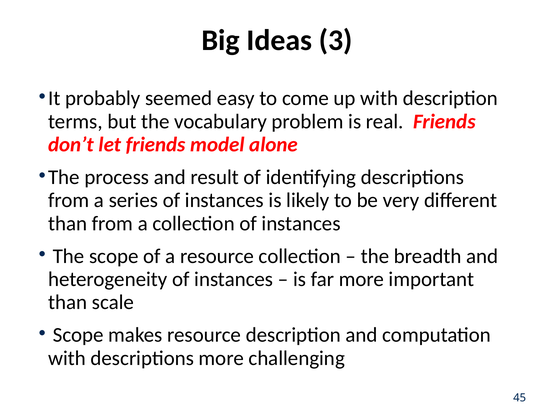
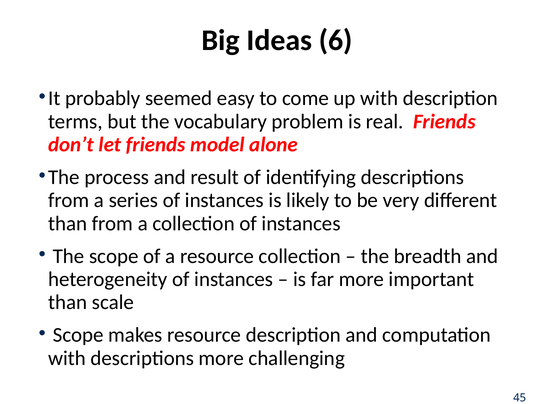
3: 3 -> 6
